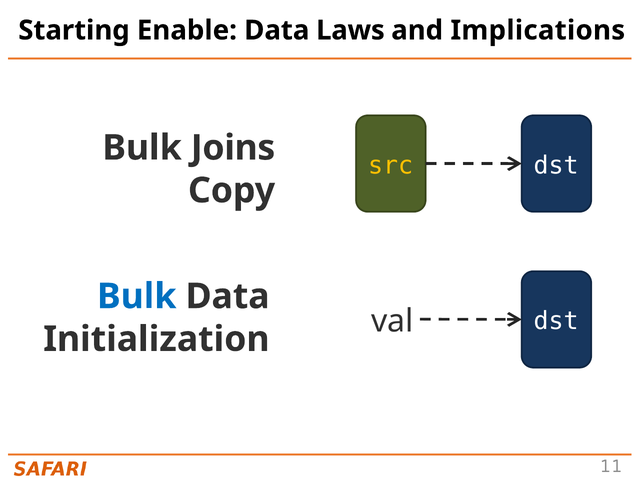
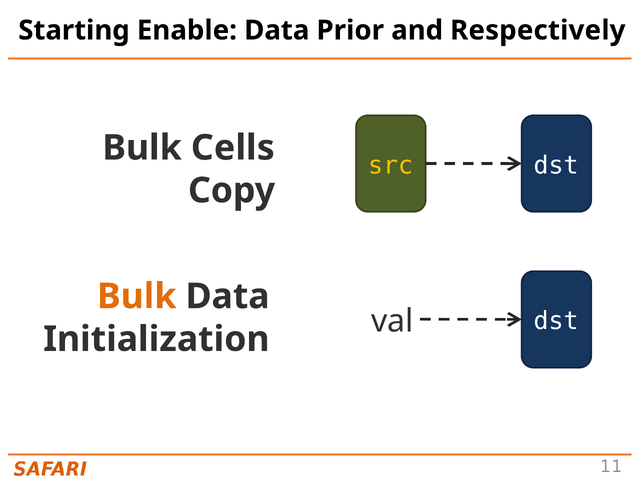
Laws: Laws -> Prior
Implications: Implications -> Respectively
Joins: Joins -> Cells
Bulk at (137, 296) colour: blue -> orange
